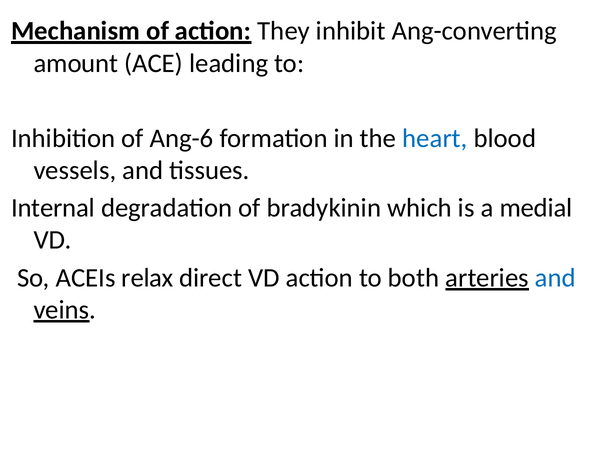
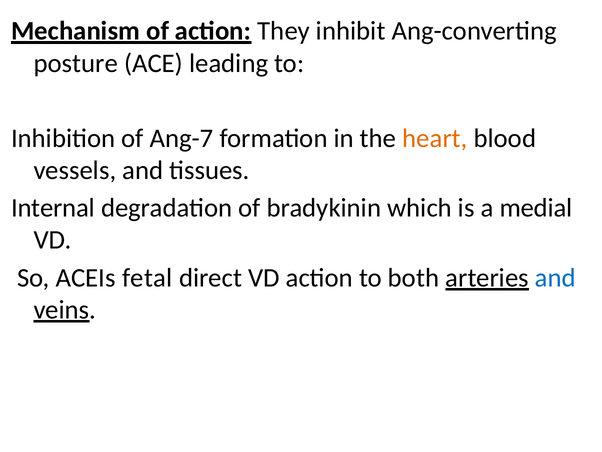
amount: amount -> posture
Ang-6: Ang-6 -> Ang-7
heart colour: blue -> orange
relax: relax -> fetal
